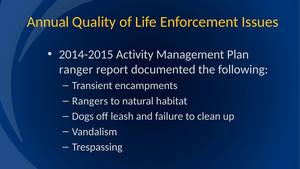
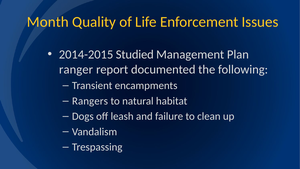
Annual: Annual -> Month
Activity: Activity -> Studied
